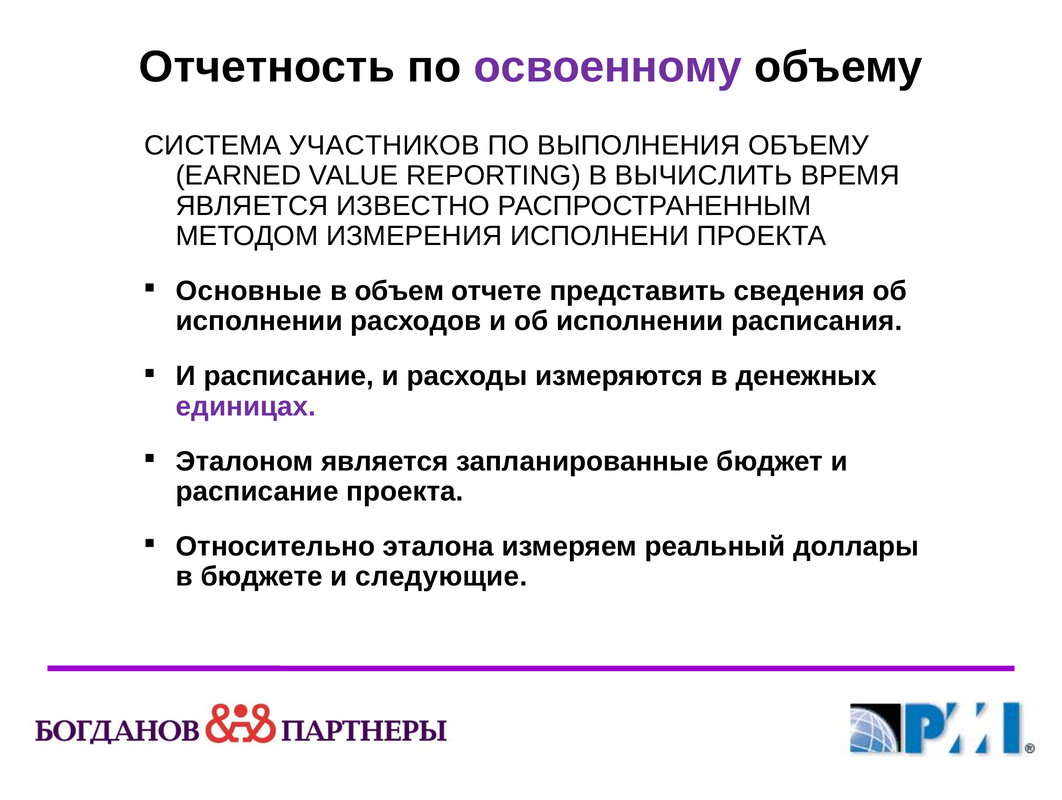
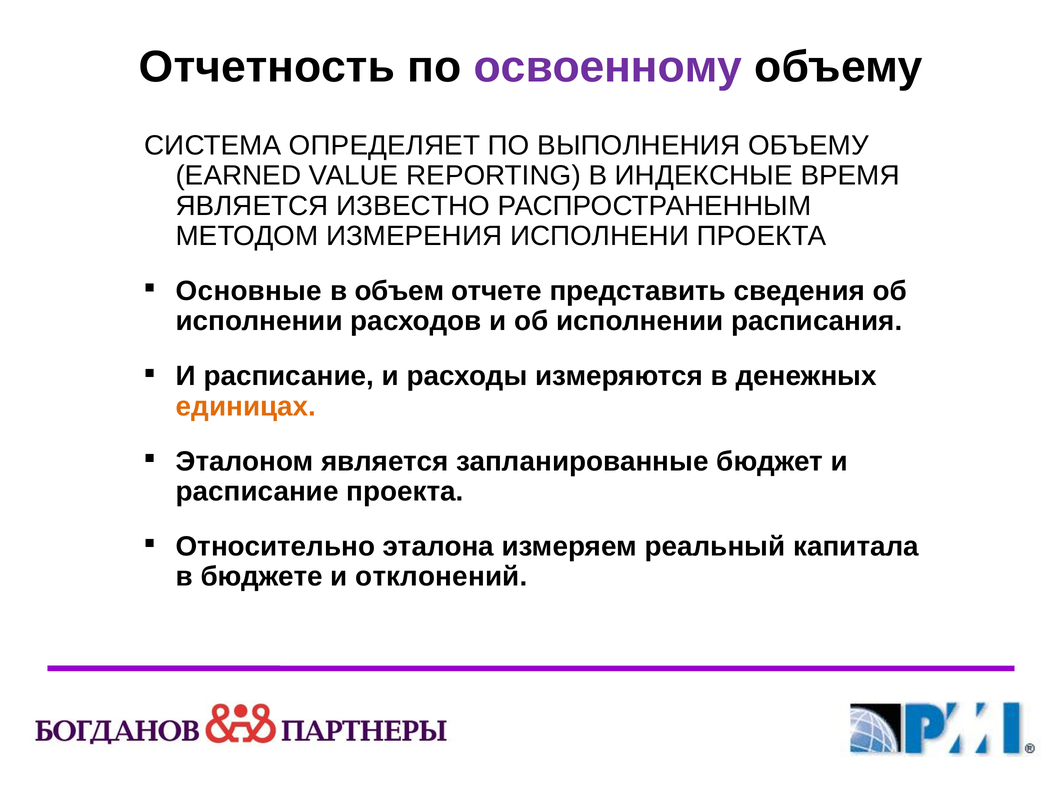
УЧАСТНИКОВ: УЧАСТНИКОВ -> ОПРЕДЕЛЯЕТ
ВЫЧИСЛИТЬ: ВЫЧИСЛИТЬ -> ИНДЕКСНЫЕ
единицах colour: purple -> orange
доллары: доллары -> капитала
следующие: следующие -> отклонений
